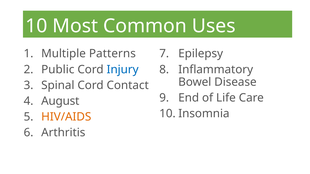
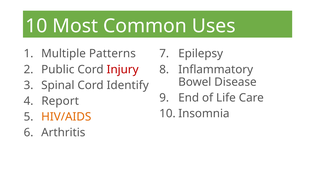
Injury colour: blue -> red
Contact: Contact -> Identify
August: August -> Report
